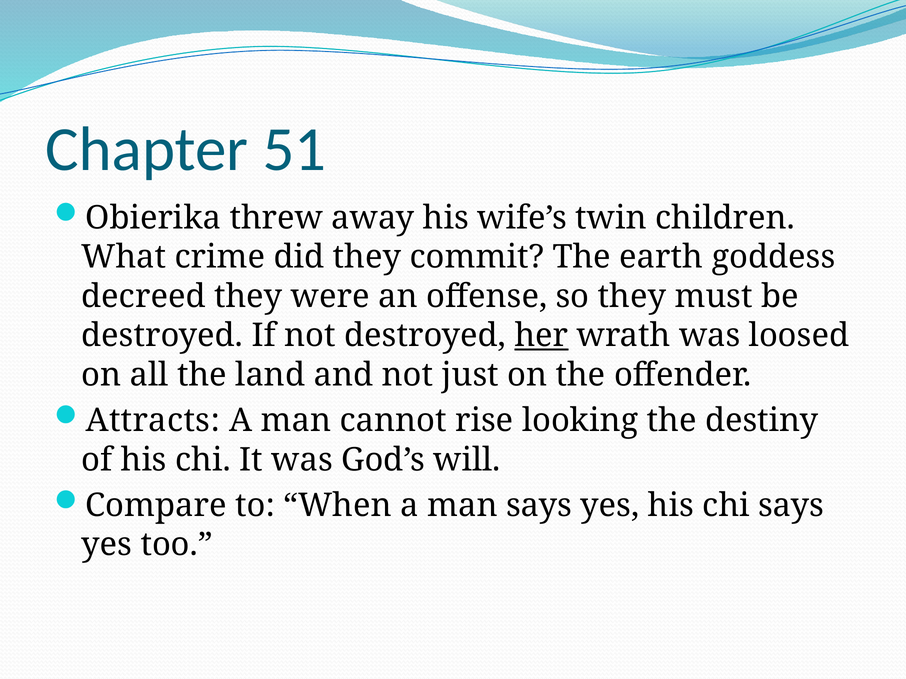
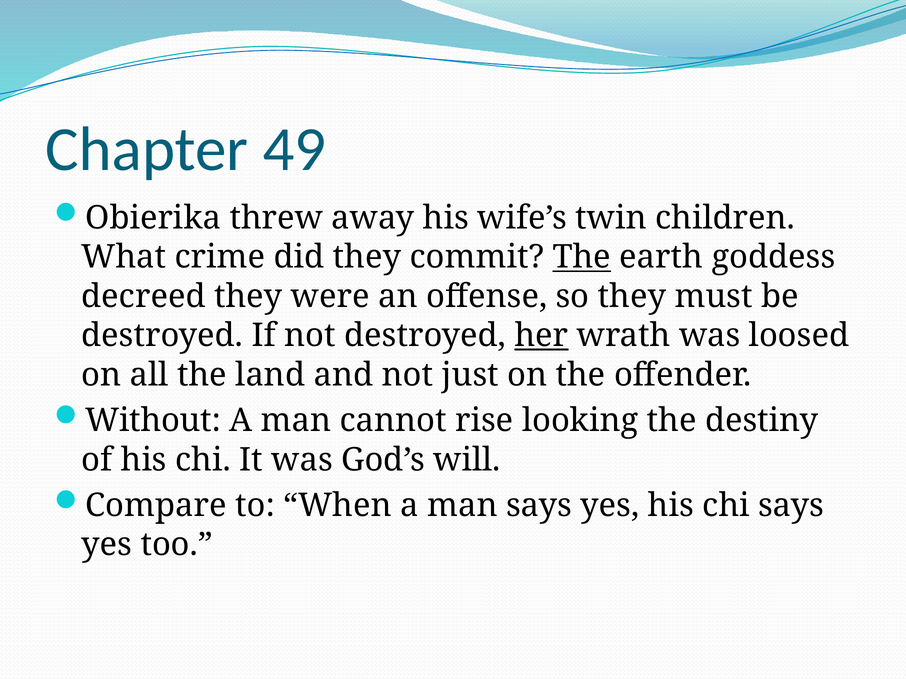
51: 51 -> 49
The at (582, 257) underline: none -> present
Attracts: Attracts -> Without
